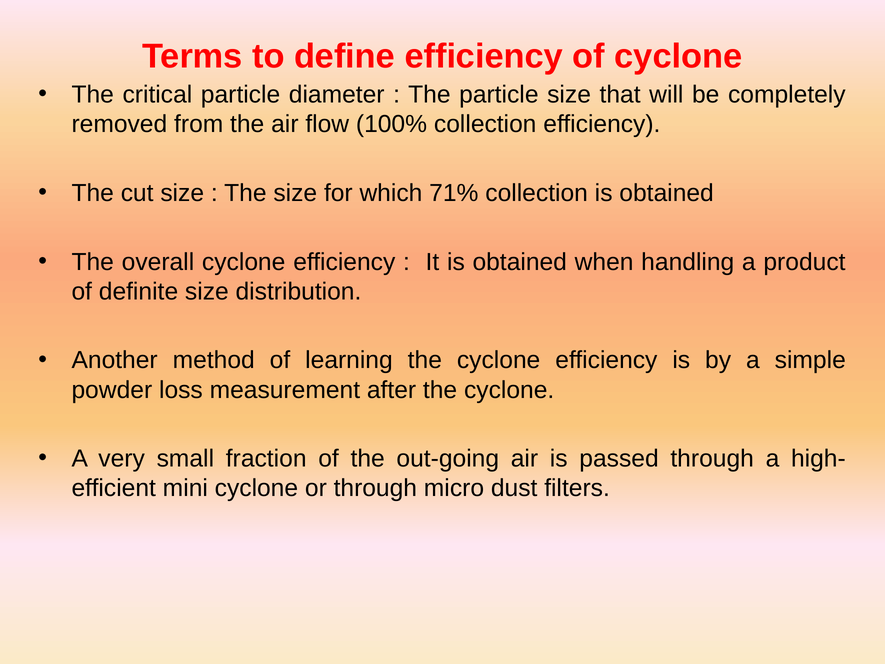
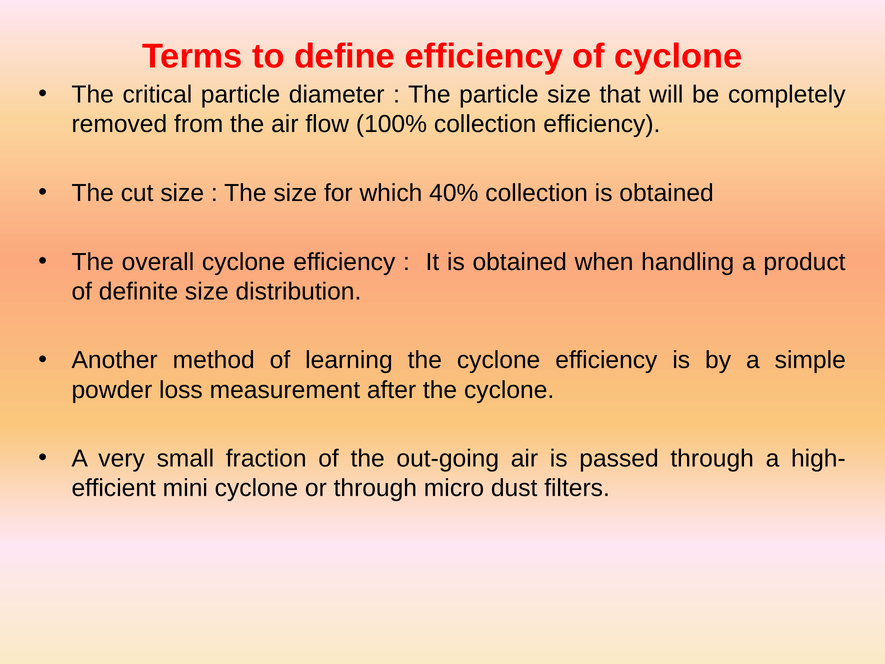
71%: 71% -> 40%
